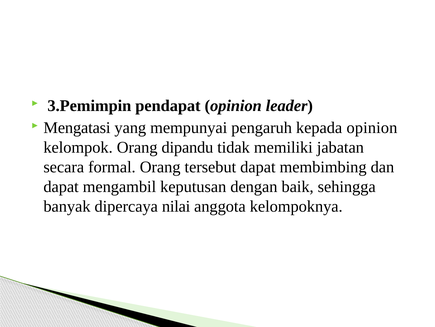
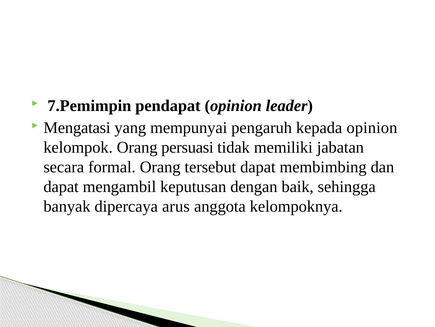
3.Pemimpin: 3.Pemimpin -> 7.Pemimpin
dipandu: dipandu -> persuasi
nilai: nilai -> arus
